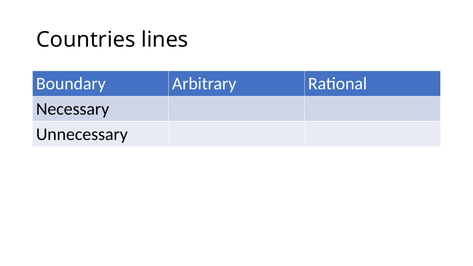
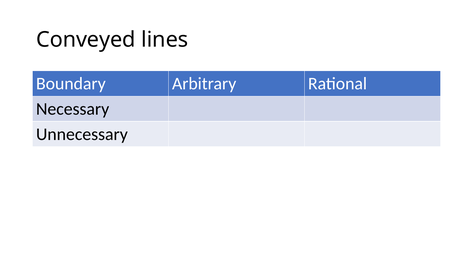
Countries: Countries -> Conveyed
